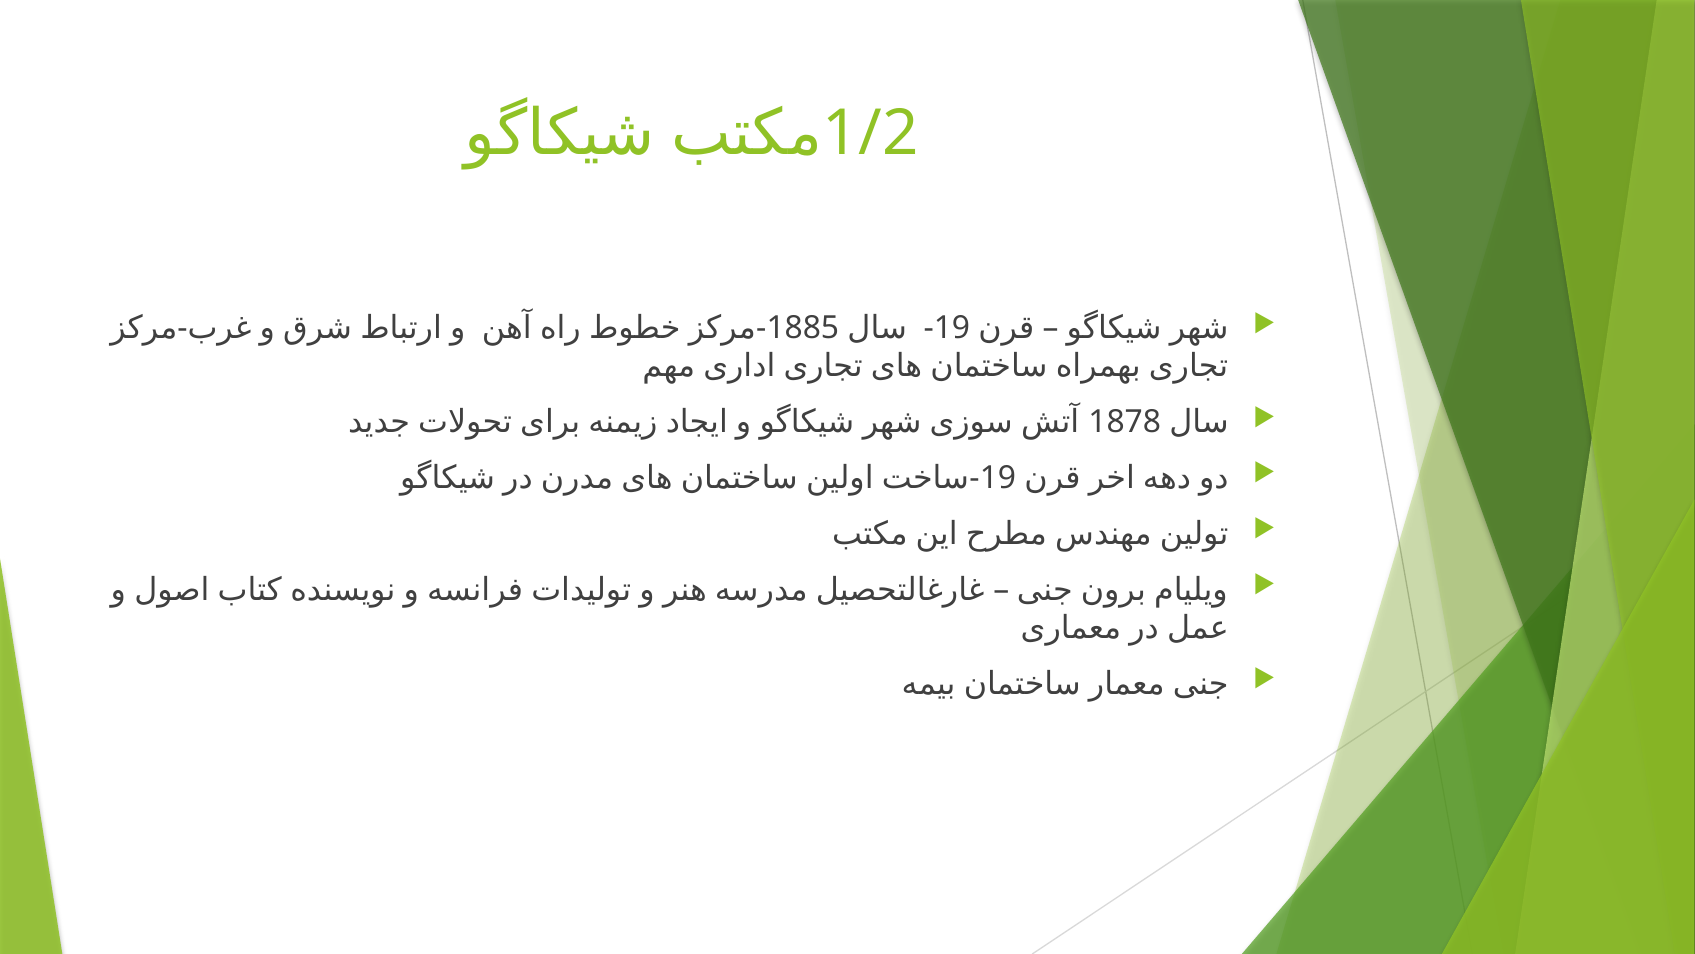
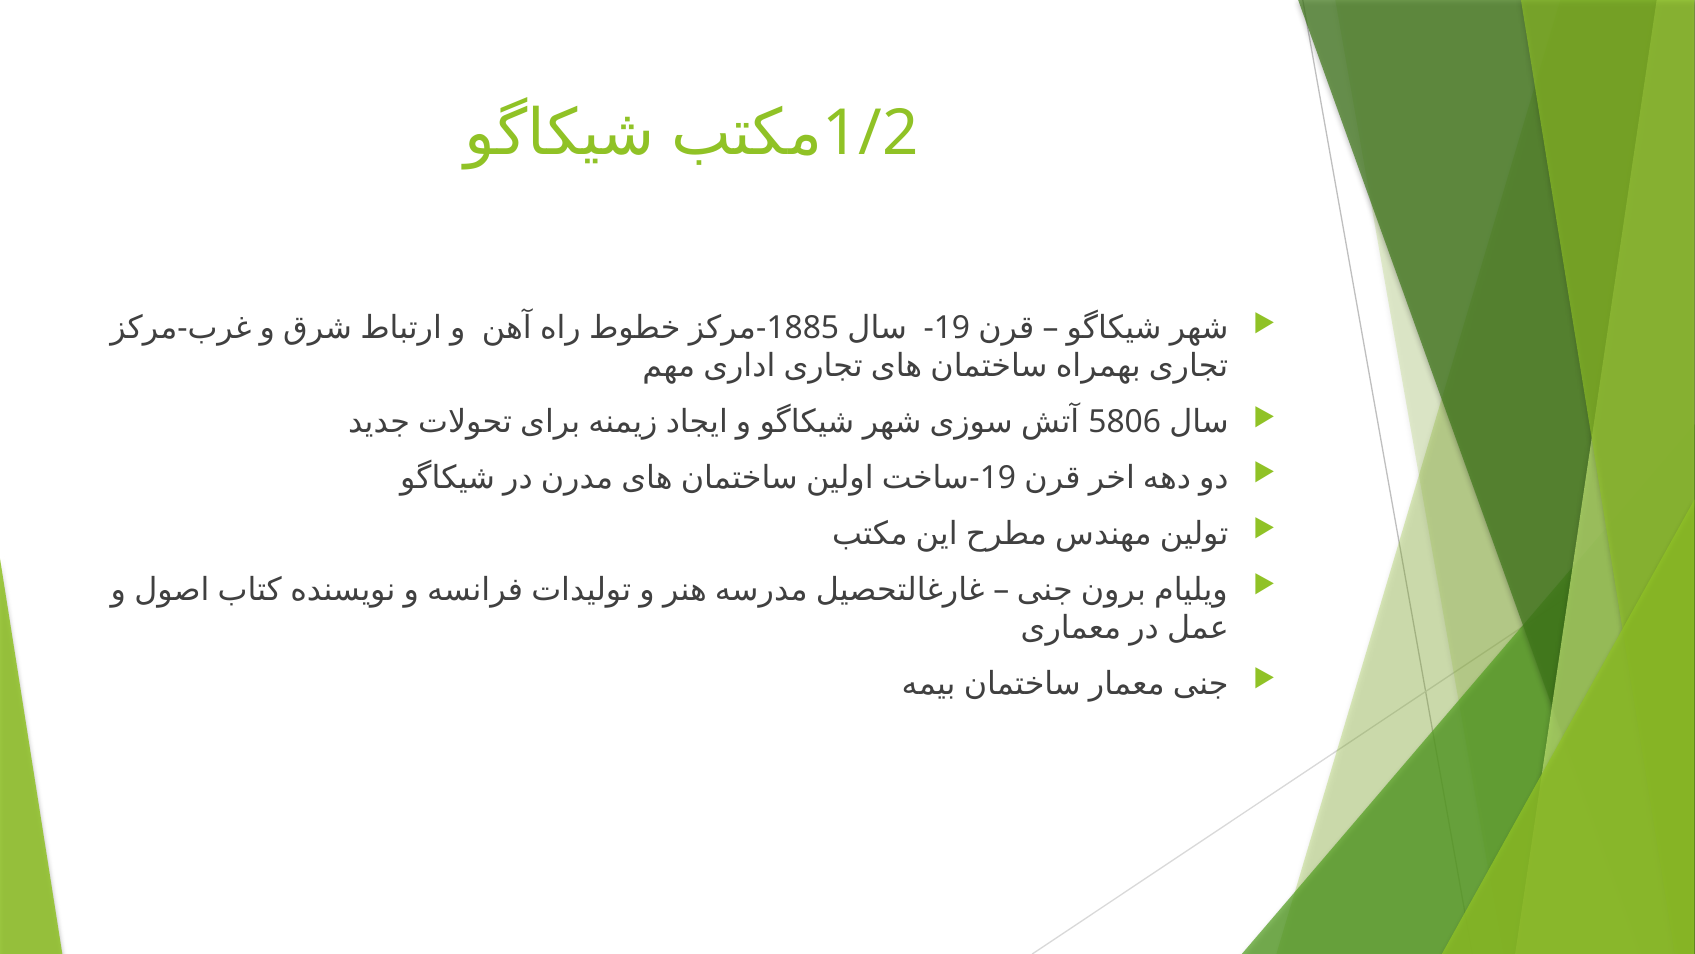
1878: 1878 -> 5806
